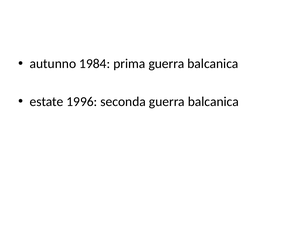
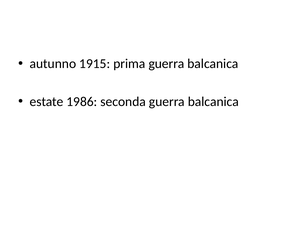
1984: 1984 -> 1915
1996: 1996 -> 1986
